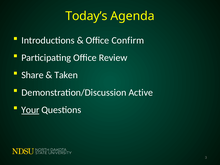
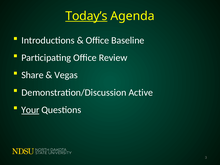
Today’s underline: none -> present
Confirm: Confirm -> Baseline
Taken: Taken -> Vegas
